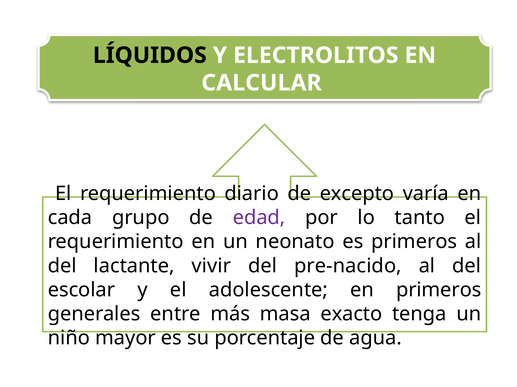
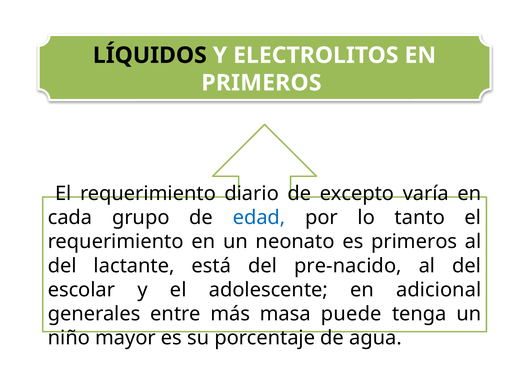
CALCULAR at (261, 83): CALCULAR -> PRIMEROS
edad colour: purple -> blue
vivir: vivir -> está
en primeros: primeros -> adicional
exacto: exacto -> puede
